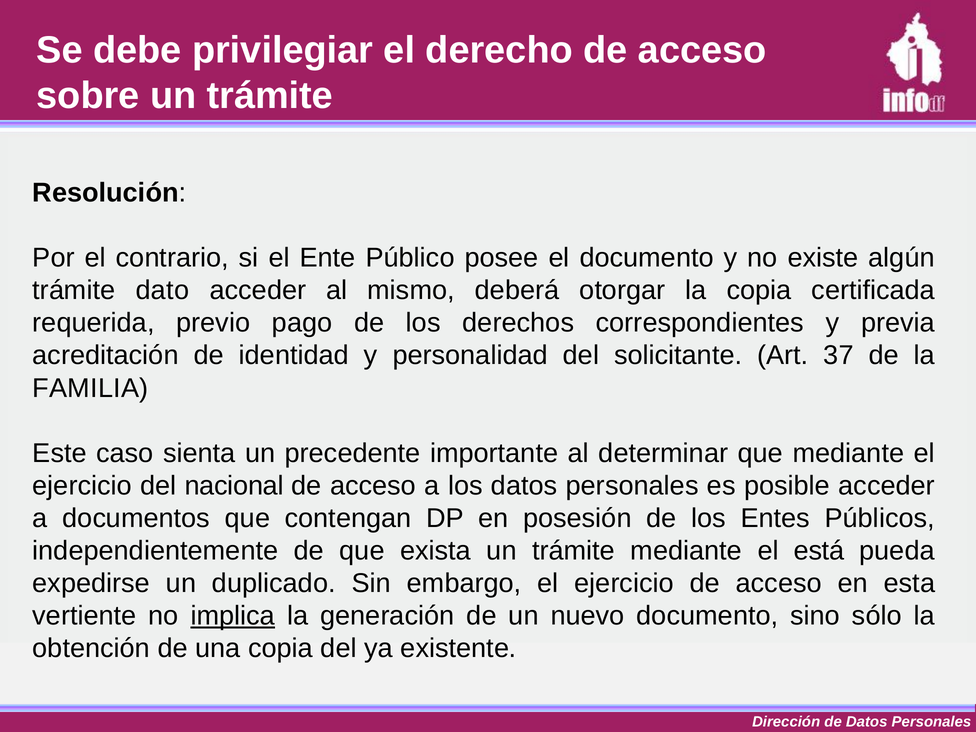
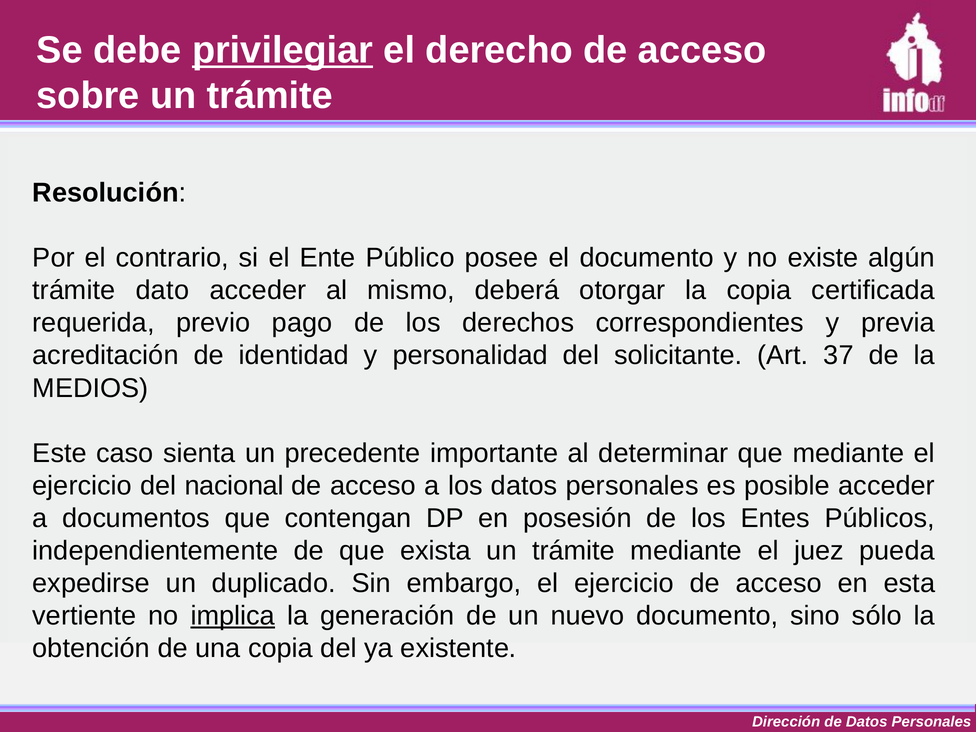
privilegiar underline: none -> present
FAMILIA: FAMILIA -> MEDIOS
está: está -> juez
